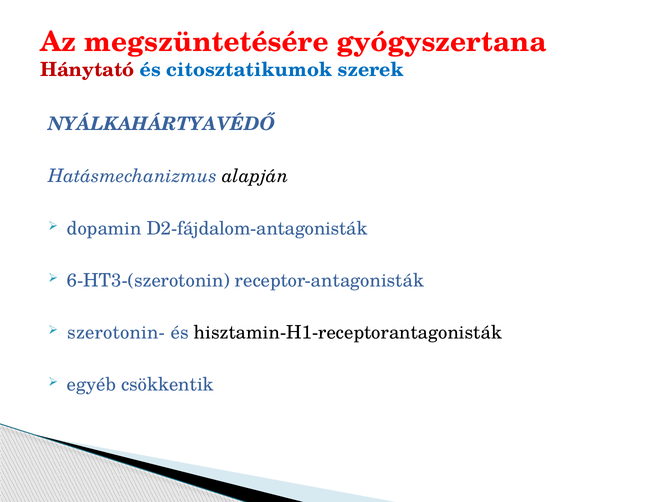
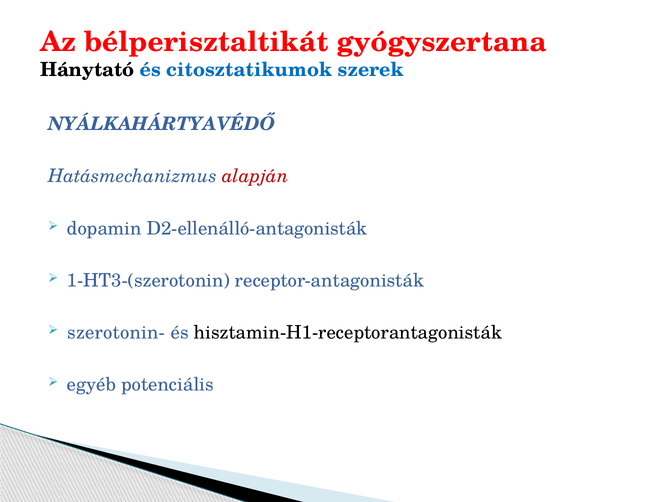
megszüntetésére: megszüntetésére -> bélperisztaltikát
Hánytató colour: red -> black
alapján colour: black -> red
D2-fájdalom-antagonisták: D2-fájdalom-antagonisták -> D2-ellenálló-antagonisták
6-HT3-(szerotonin: 6-HT3-(szerotonin -> 1-HT3-(szerotonin
csökkentik: csökkentik -> potenciális
